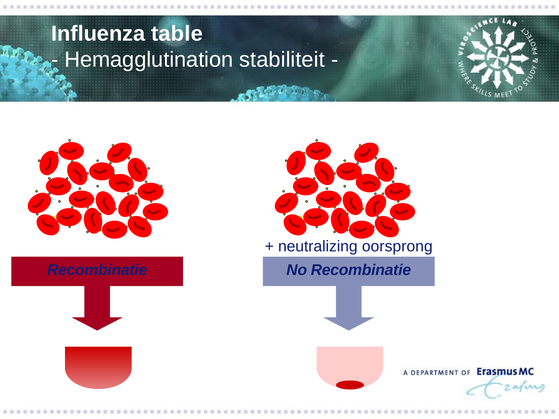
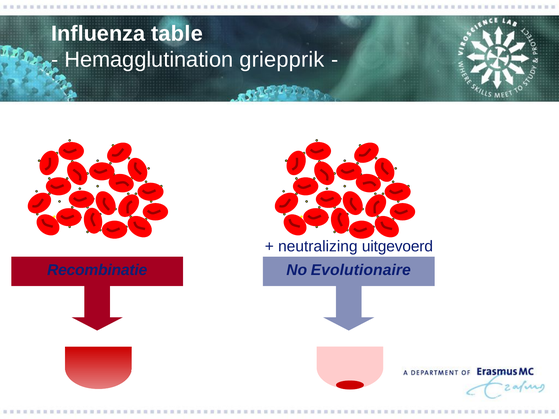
stabiliteit: stabiliteit -> griepprik
oorsprong: oorsprong -> uitgevoerd
No Recombinatie: Recombinatie -> Evolutionaire
